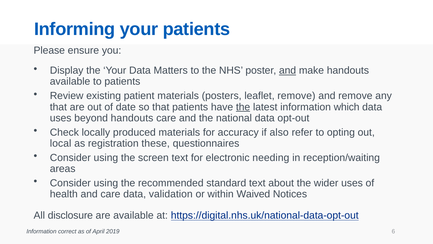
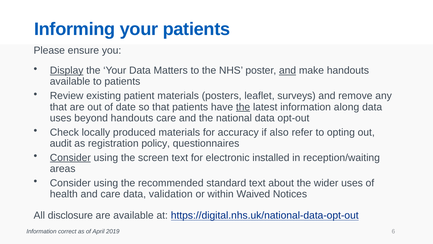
Display underline: none -> present
leaflet remove: remove -> surveys
which: which -> along
local: local -> audit
these: these -> policy
Consider at (70, 157) underline: none -> present
needing: needing -> installed
